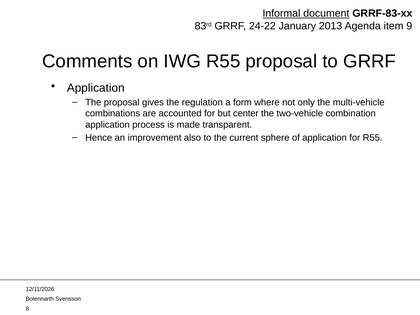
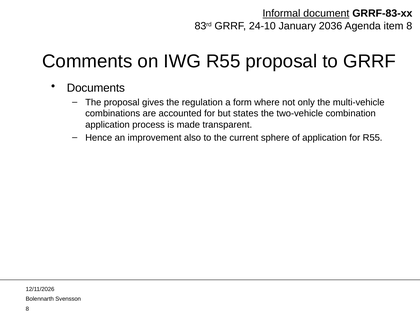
24-22: 24-22 -> 24-10
2013: 2013 -> 2036
item 9: 9 -> 8
Application at (96, 88): Application -> Documents
center: center -> states
